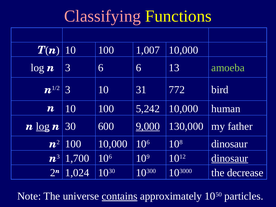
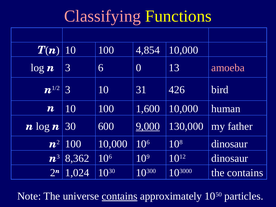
1,007: 1,007 -> 4,854
6 6: 6 -> 0
amoeba colour: light green -> pink
772: 772 -> 426
5,242: 5,242 -> 1,600
log at (43, 126) underline: present -> none
1,700: 1,700 -> 8,362
dinosaur at (230, 158) underline: present -> none
the decrease: decrease -> contains
